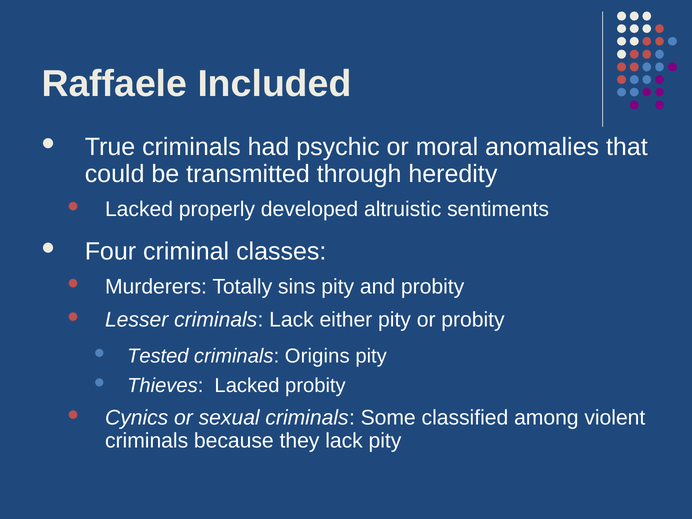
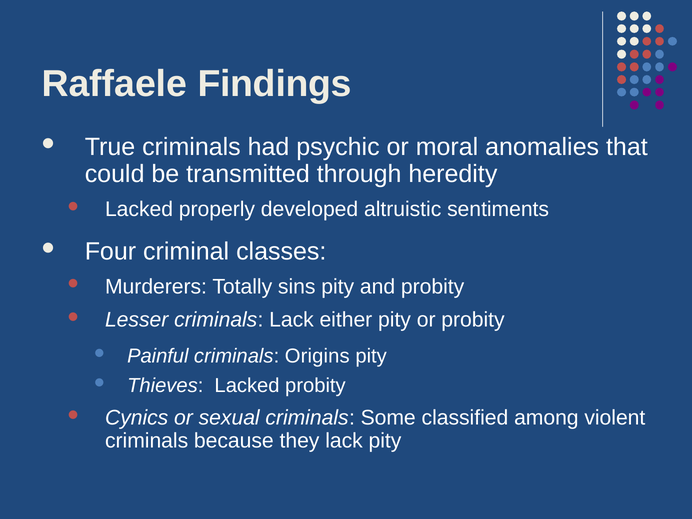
Included: Included -> Findings
Tested: Tested -> Painful
